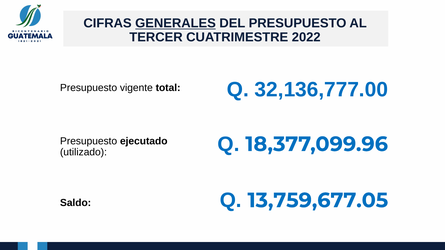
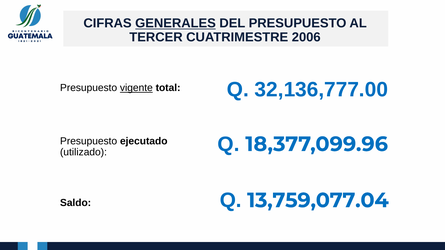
2022: 2022 -> 2006
vigente underline: none -> present
13,759,677.05: 13,759,677.05 -> 13,759,077.04
